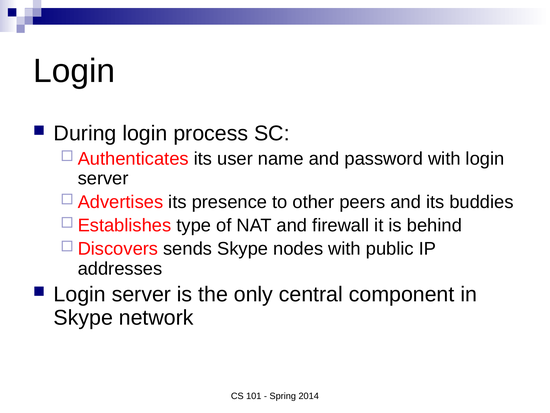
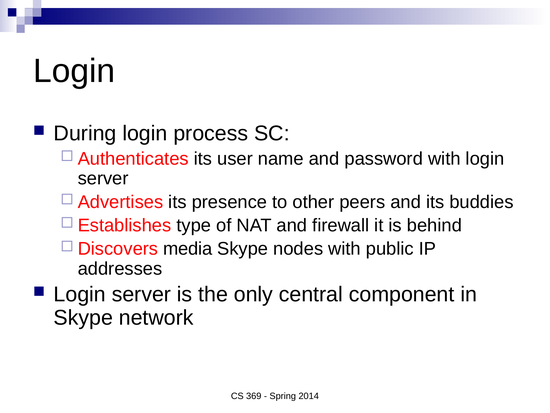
sends: sends -> media
101: 101 -> 369
